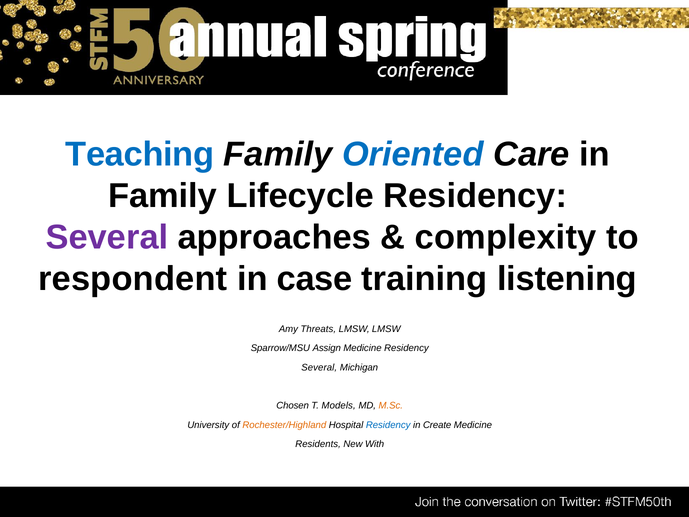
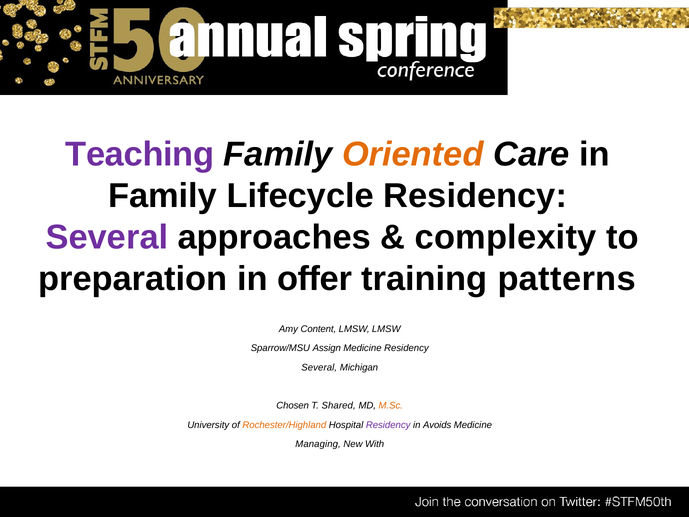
Teaching colour: blue -> purple
Oriented colour: blue -> orange
respondent: respondent -> preparation
case: case -> offer
listening: listening -> patterns
Threats: Threats -> Content
Models: Models -> Shared
Residency at (388, 425) colour: blue -> purple
Create: Create -> Avoids
Residents: Residents -> Managing
